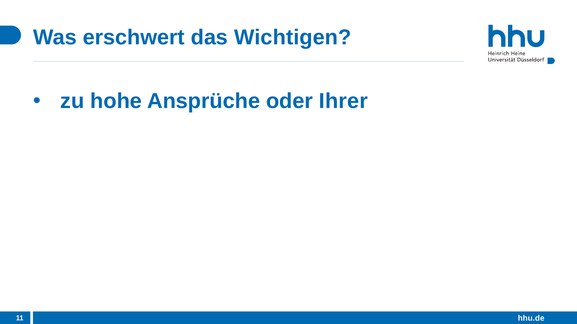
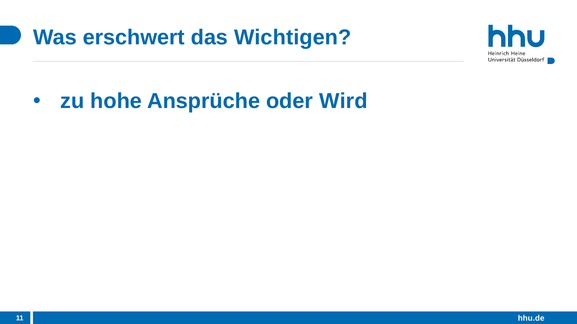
Ihrer: Ihrer -> Wird
